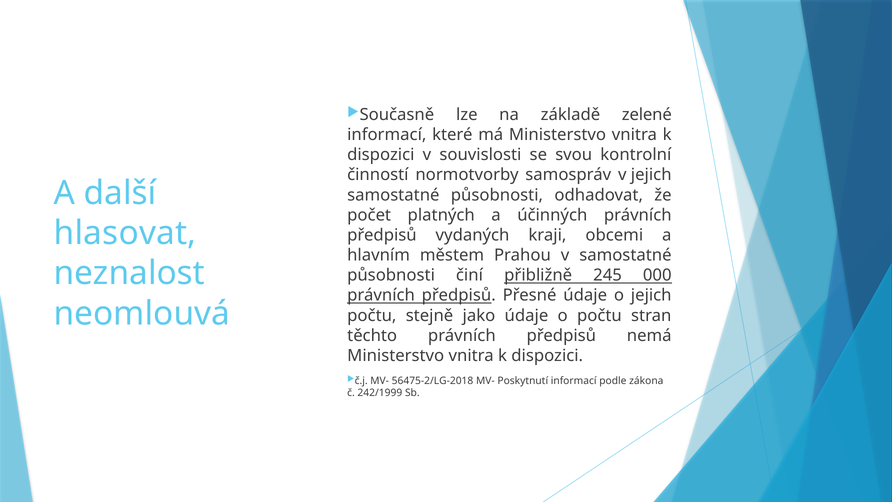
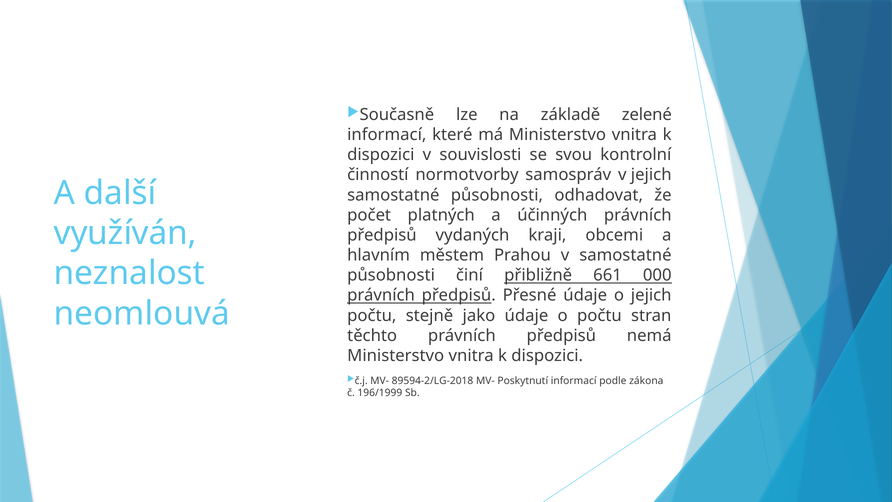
hlasovat: hlasovat -> využíván
245: 245 -> 661
56475-2/LG-2018: 56475-2/LG-2018 -> 89594-2/LG-2018
242/1999: 242/1999 -> 196/1999
